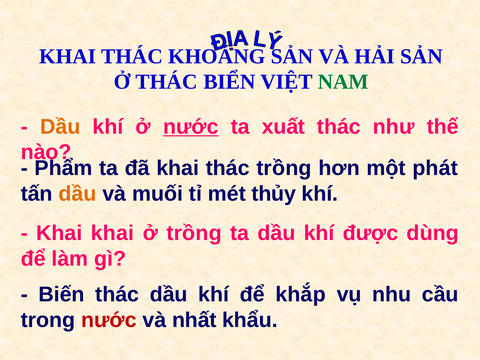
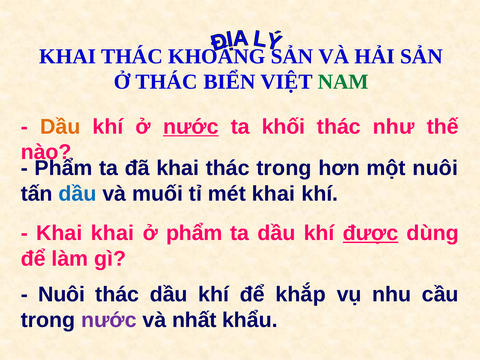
xuất: xuất -> khối
thác trồng: trồng -> trong
một phát: phát -> nuôi
dầu at (78, 194) colour: orange -> blue
mét thủy: thủy -> khai
ở trồng: trồng -> phẩm
được underline: none -> present
Biến at (62, 294): Biến -> Nuôi
nước at (109, 320) colour: red -> purple
